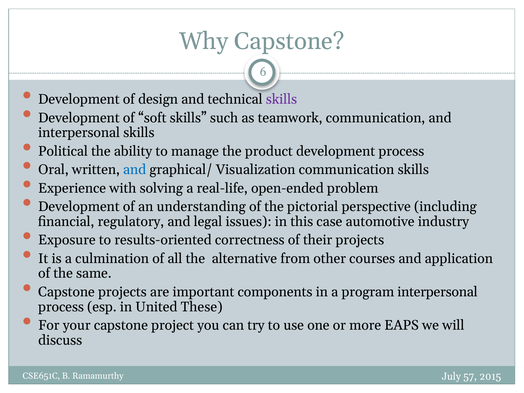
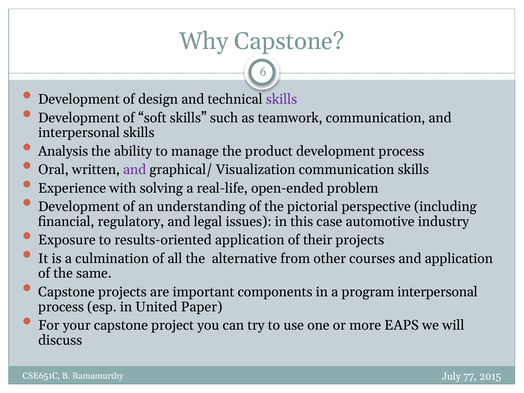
Political: Political -> Analysis
and at (135, 170) colour: blue -> purple
results-oriented correctness: correctness -> application
These: These -> Paper
57: 57 -> 77
